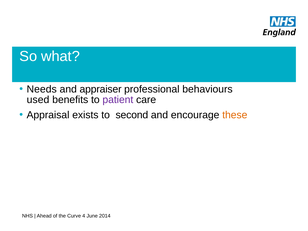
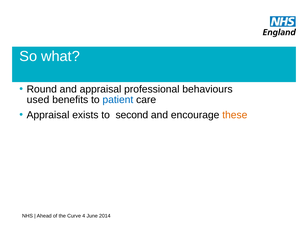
Needs: Needs -> Round
and appraiser: appraiser -> appraisal
patient colour: purple -> blue
